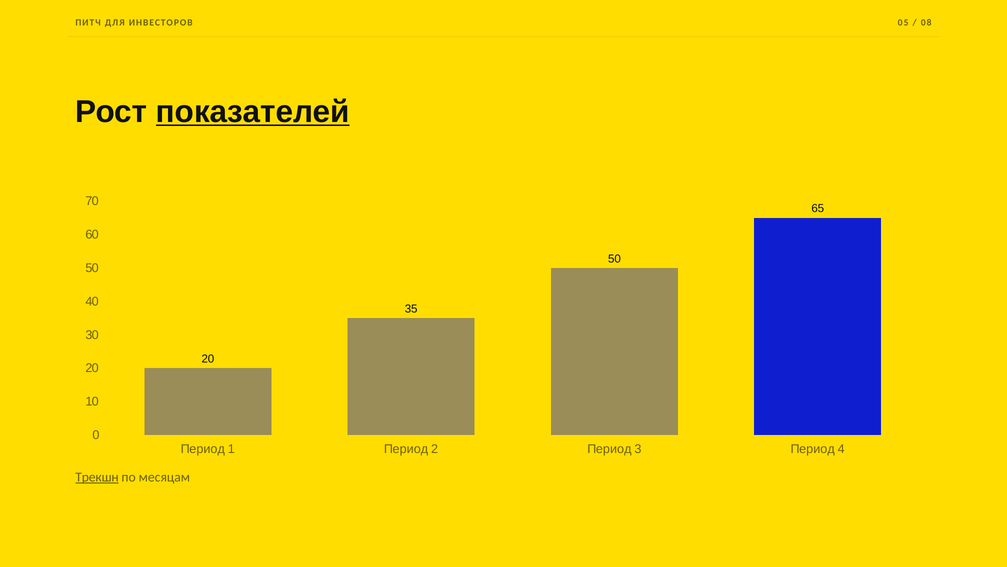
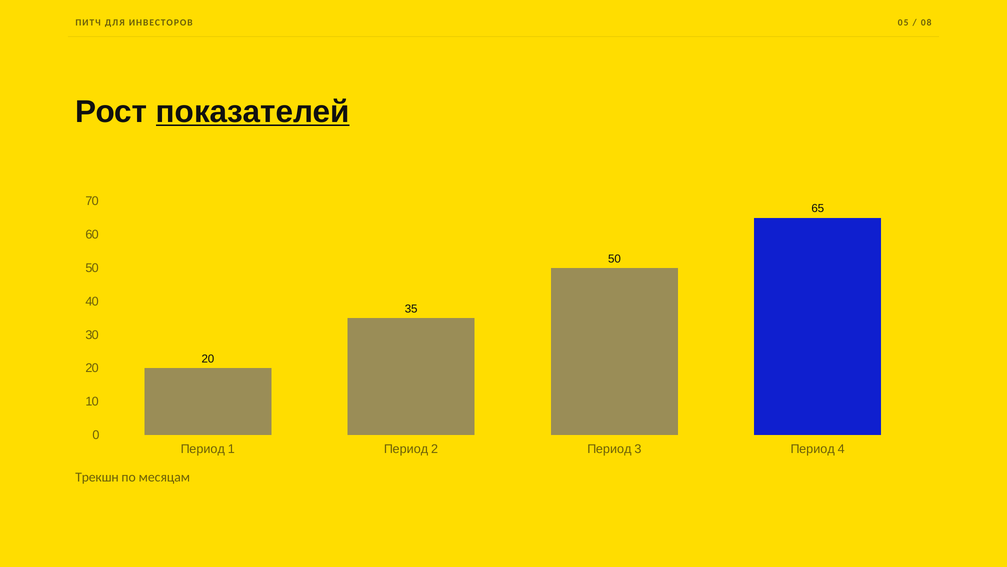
Трекшн underline: present -> none
